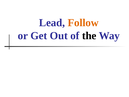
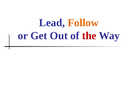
the colour: black -> red
